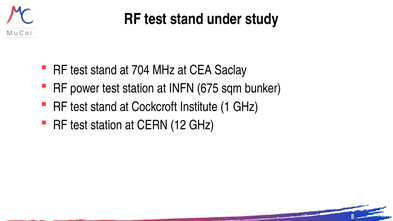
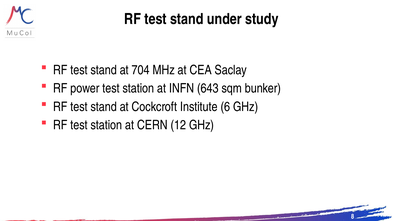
675: 675 -> 643
1: 1 -> 6
